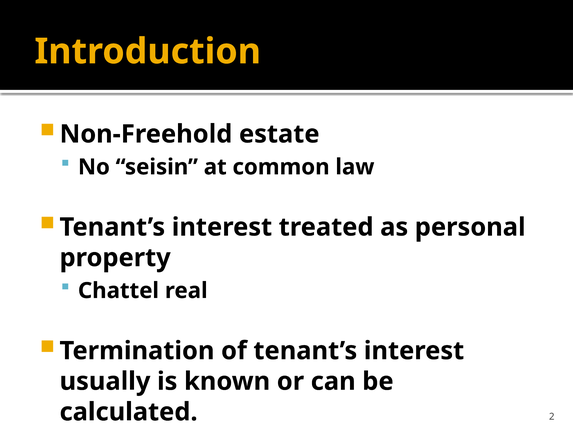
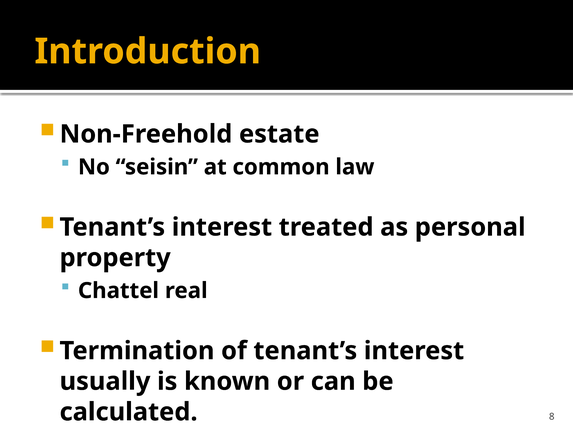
2: 2 -> 8
